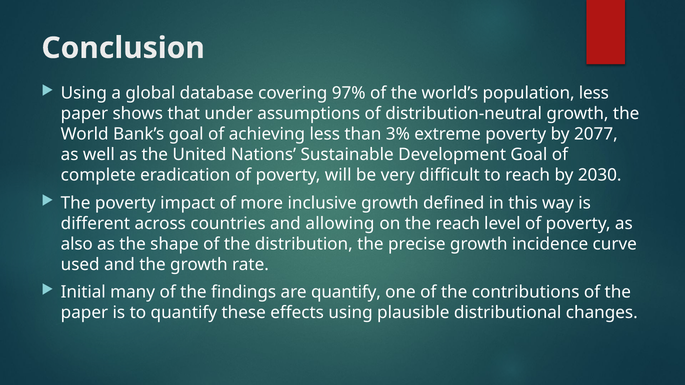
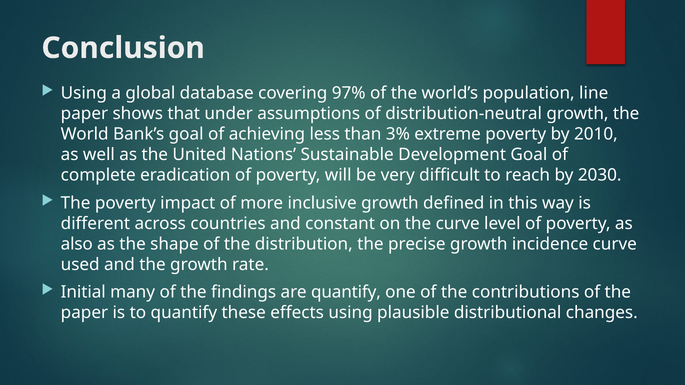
population less: less -> line
2077: 2077 -> 2010
allowing: allowing -> constant
the reach: reach -> curve
